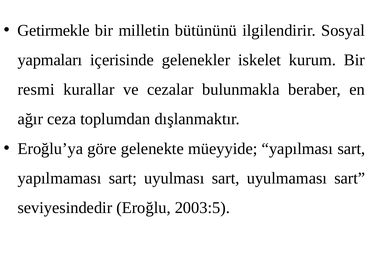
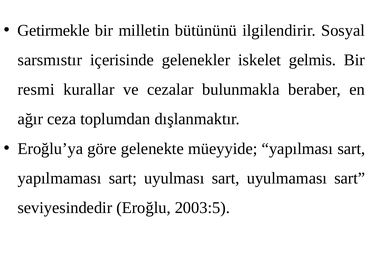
yapmaları: yapmaları -> sarsmıstır
kurum: kurum -> gelmis
